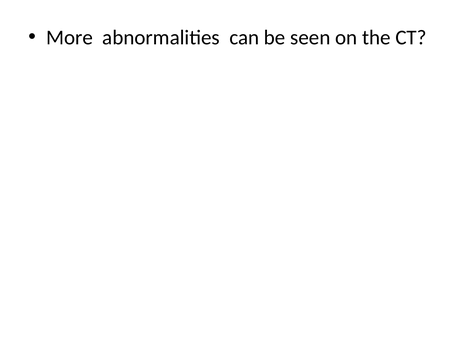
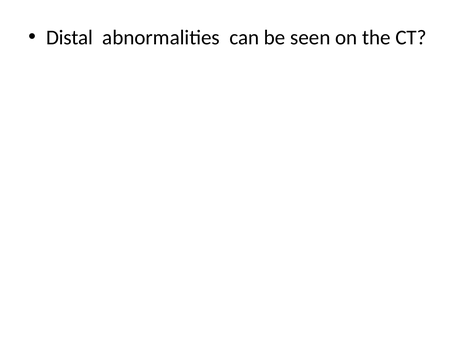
More: More -> Distal
